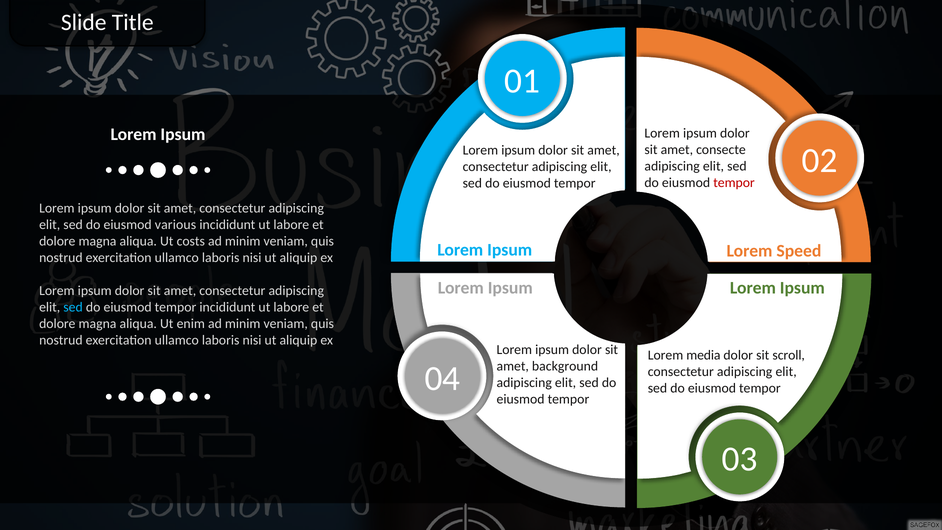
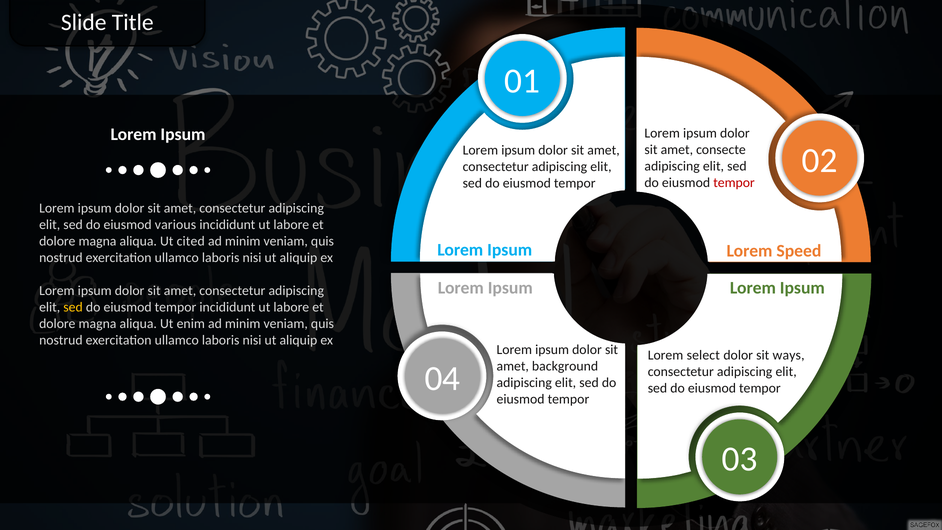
costs: costs -> cited
sed at (73, 307) colour: light blue -> yellow
media: media -> select
scroll: scroll -> ways
